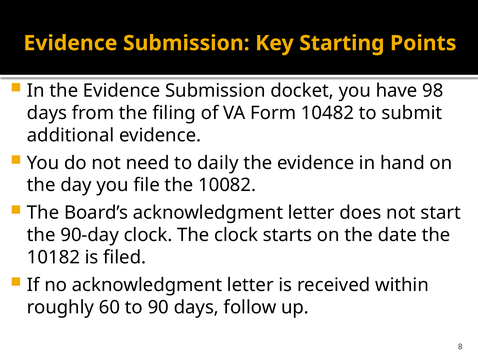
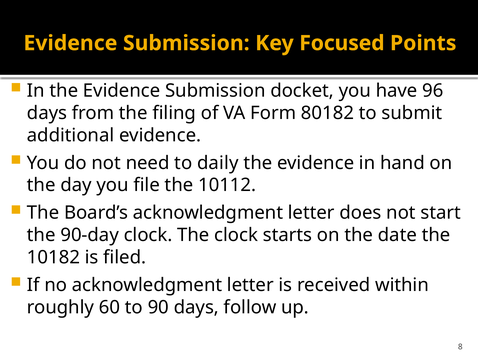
Starting: Starting -> Focused
98: 98 -> 96
10482: 10482 -> 80182
10082: 10082 -> 10112
